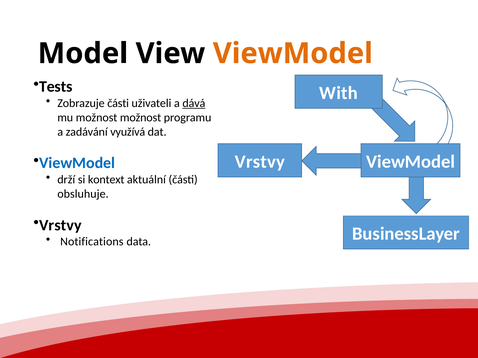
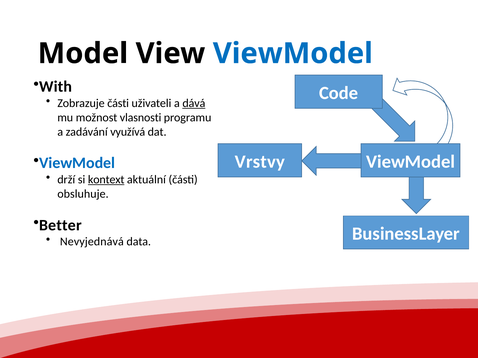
ViewModel at (293, 54) colour: orange -> blue
Tests: Tests -> With
With: With -> Code
možnost možnost: možnost -> vlasnosti
kontext underline: none -> present
Vrstvy at (60, 225): Vrstvy -> Better
Notifications: Notifications -> Nevyjednává
